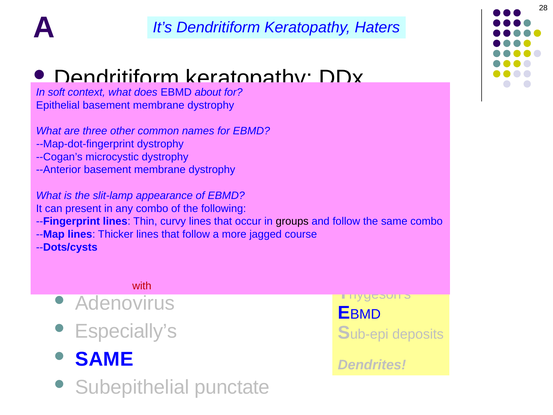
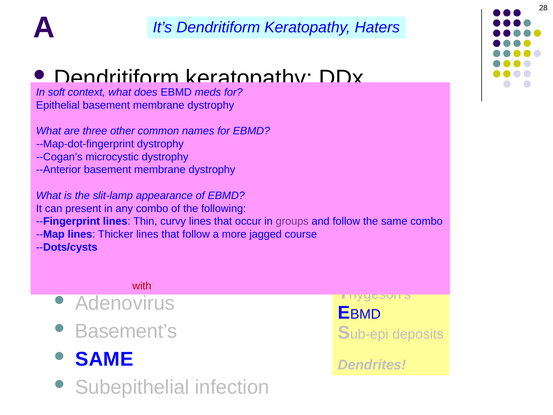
EBMD about: about -> meds
groups colour: black -> purple
Especially’s: Especially’s -> Basement’s
punctate: punctate -> infection
